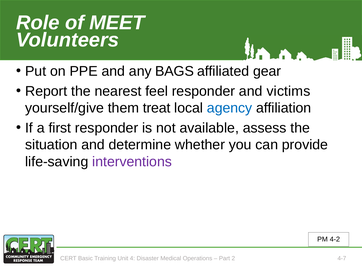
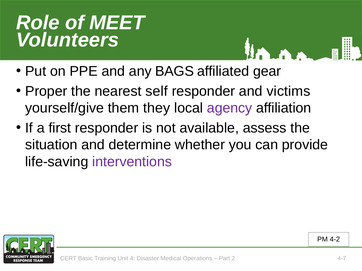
Report: Report -> Proper
feel: feel -> self
treat: treat -> they
agency colour: blue -> purple
